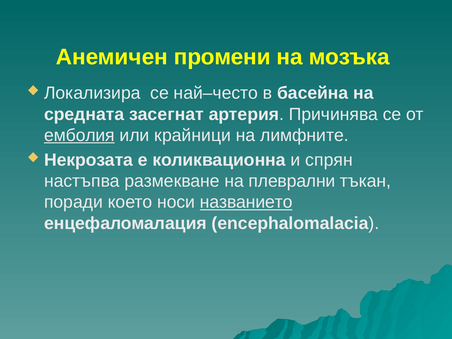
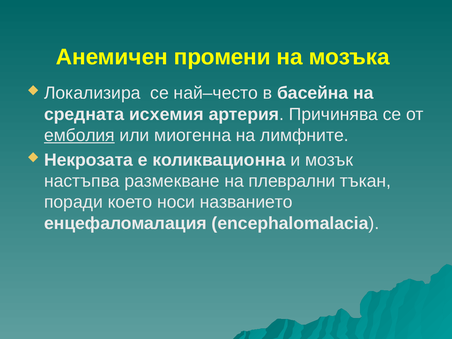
засегнат: засегнат -> исхемия
крайници: крайници -> миогенна
спрян: спрян -> мозък
названието underline: present -> none
